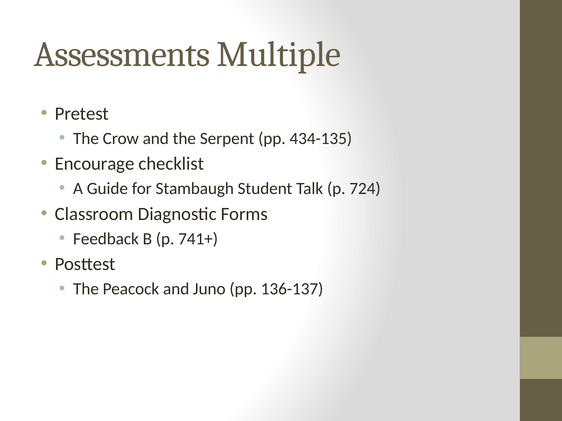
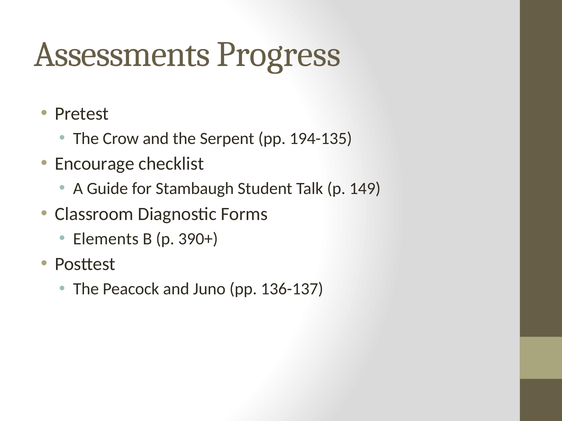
Multiple: Multiple -> Progress
434-135: 434-135 -> 194-135
724: 724 -> 149
Feedback: Feedback -> Elements
741+: 741+ -> 390+
